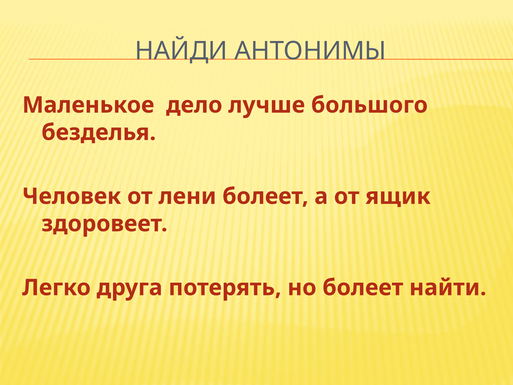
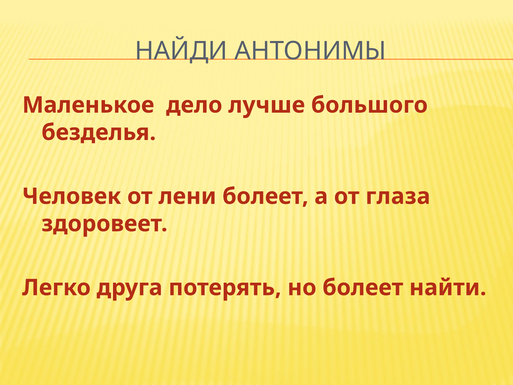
ящик: ящик -> глаза
